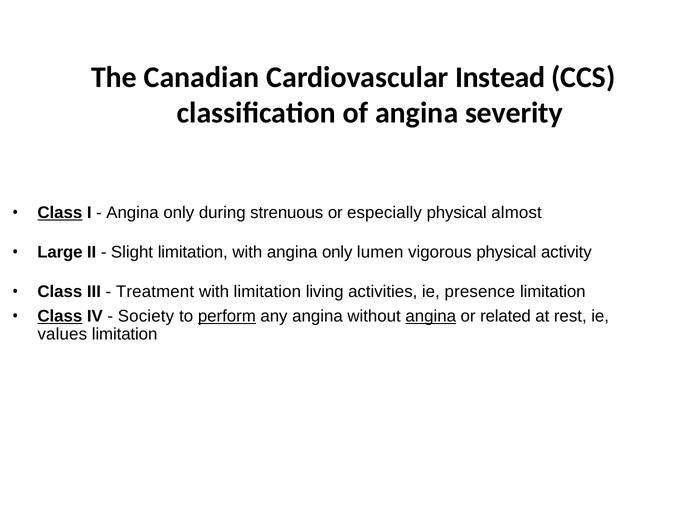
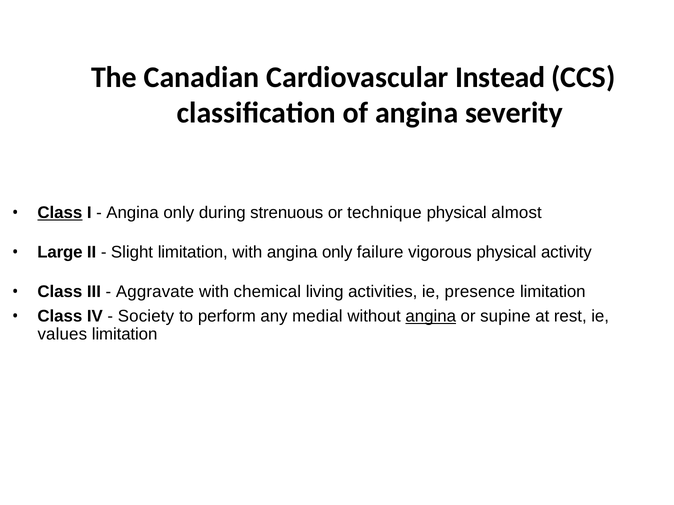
especially: especially -> technique
lumen: lumen -> failure
Treatment: Treatment -> Aggravate
with limitation: limitation -> chemical
Class at (60, 317) underline: present -> none
perform underline: present -> none
any angina: angina -> medial
related: related -> supine
